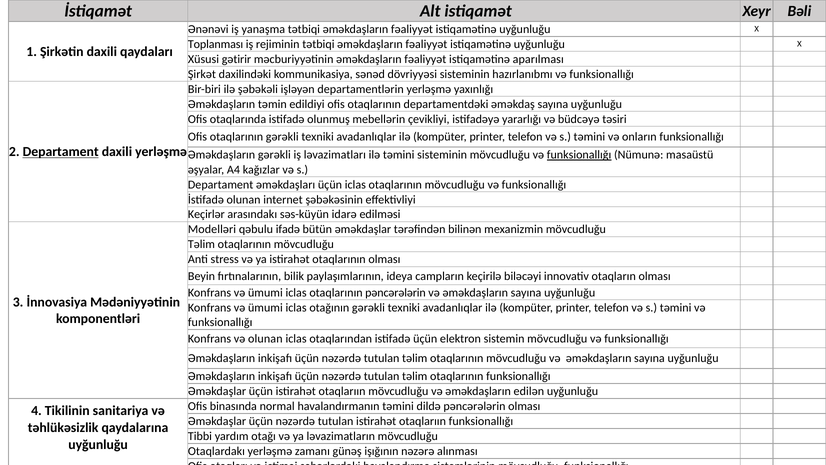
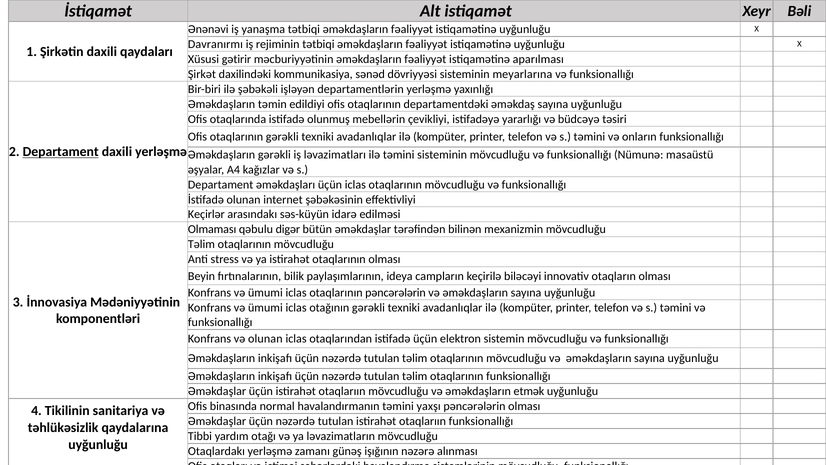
Toplanması: Toplanması -> Davranırmı
hazırlanıbmı: hazırlanıbmı -> meyarlarına
funksionallığı at (579, 155) underline: present -> none
Modelləri: Modelləri -> Olmaması
ifadə: ifadə -> digər
edilən: edilən -> etmək
dildə: dildə -> yaxşı
